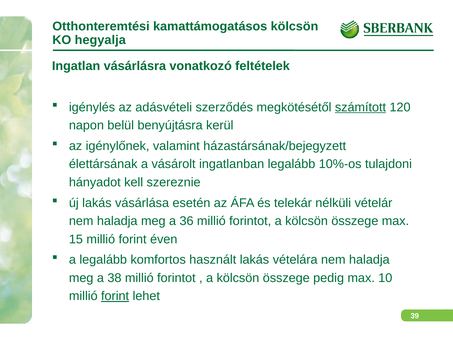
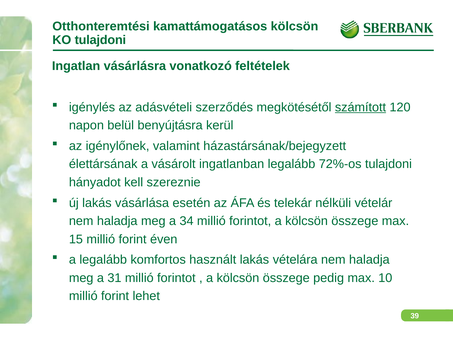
KO hegyalja: hegyalja -> tulajdoni
10%-os: 10%-os -> 72%-os
36: 36 -> 34
38: 38 -> 31
forint at (115, 296) underline: present -> none
